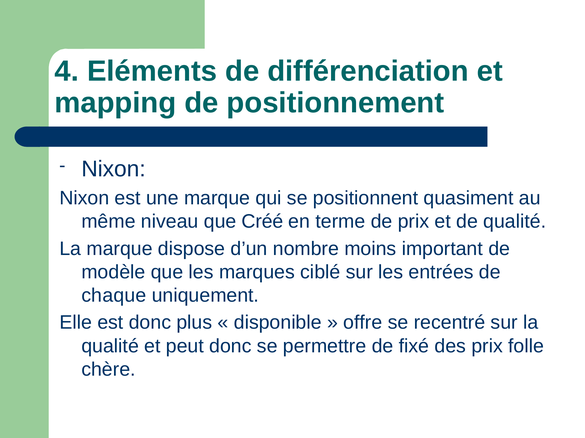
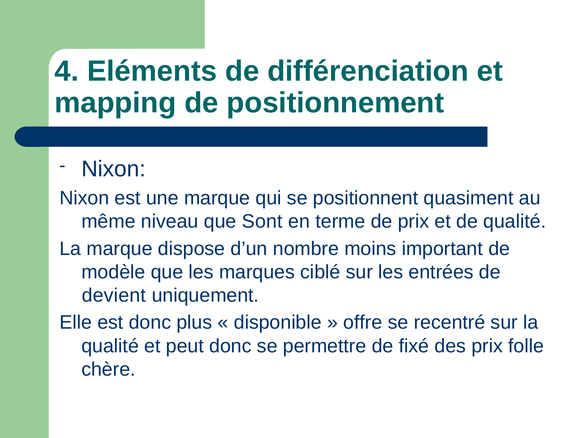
Créé: Créé -> Sont
chaque: chaque -> devient
